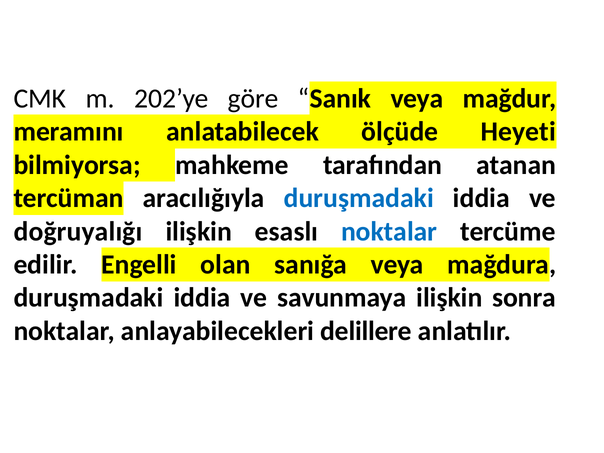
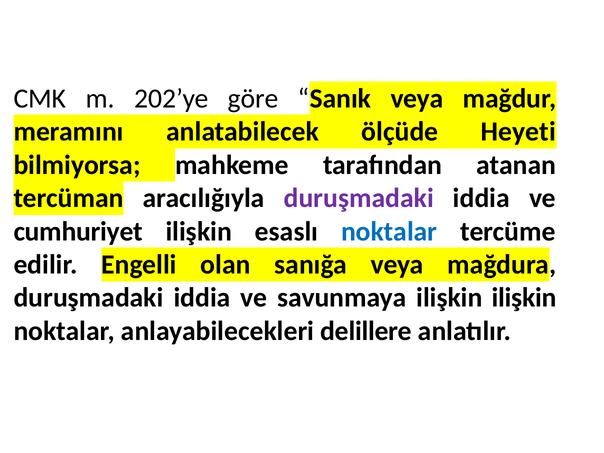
duruşmadaki at (359, 198) colour: blue -> purple
doğruyalığı: doğruyalığı -> cumhuriyet
ilişkin sonra: sonra -> ilişkin
